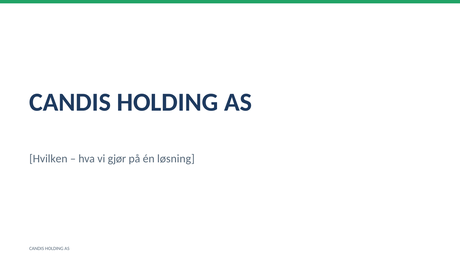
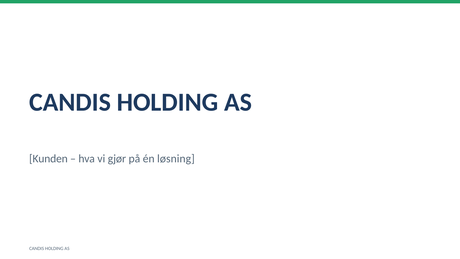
Hvilken: Hvilken -> Kunden
